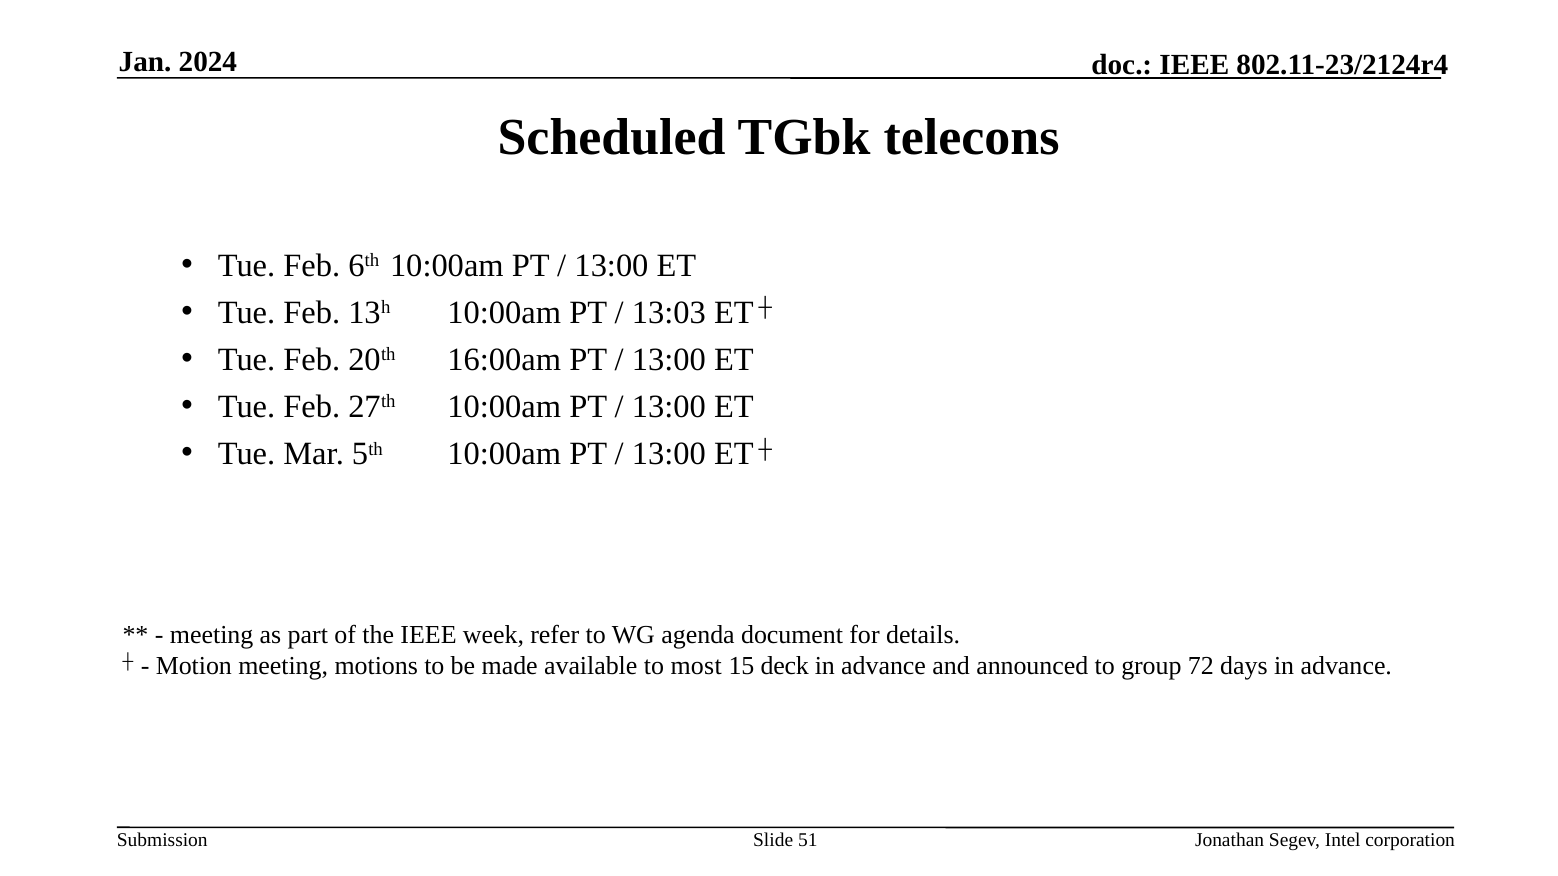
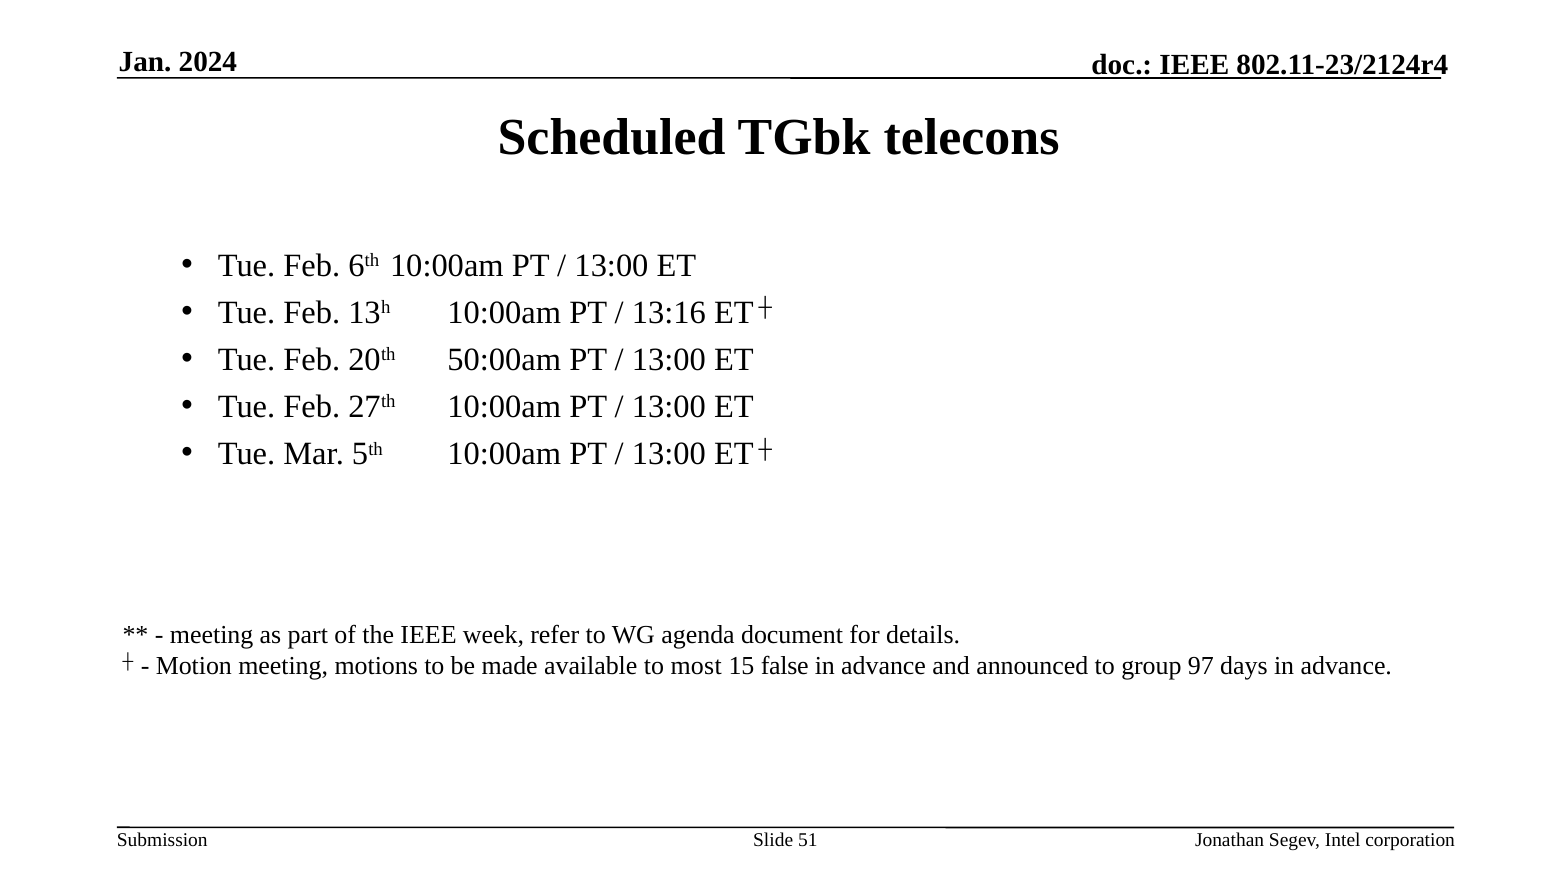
13:03: 13:03 -> 13:16
16:00am: 16:00am -> 50:00am
deck: deck -> false
72: 72 -> 97
